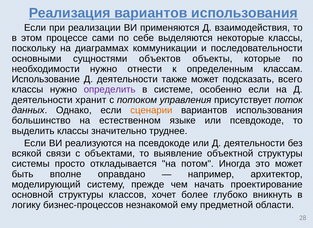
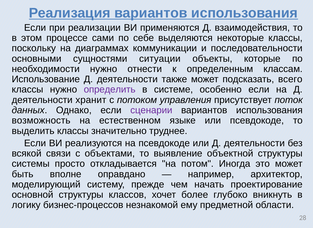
объектов: объектов -> ситуации
сценарии colour: orange -> purple
большинство: большинство -> возможность
